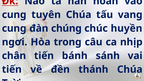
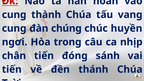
tuyên: tuyên -> thành
bánh: bánh -> đóng
